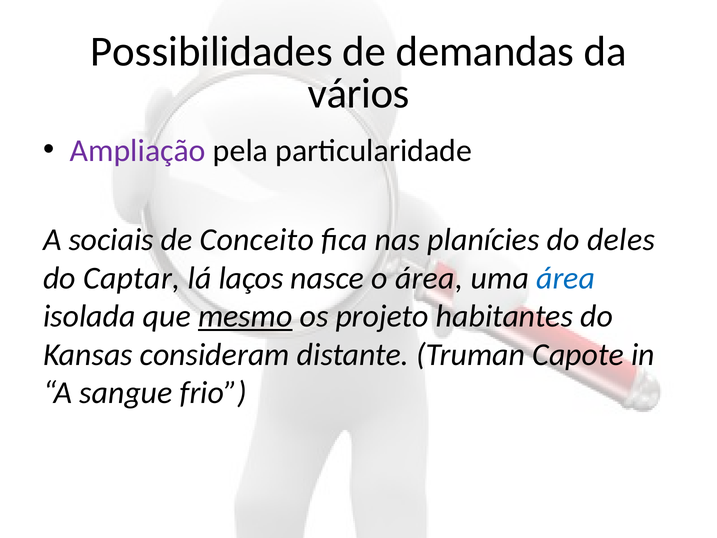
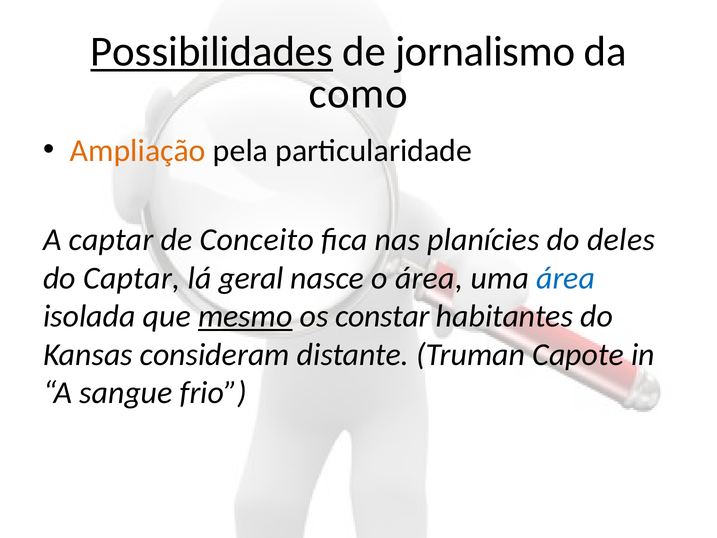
Possibilidades underline: none -> present
demandas: demandas -> jornalismo
vários: vários -> como
Ampliação colour: purple -> orange
A sociais: sociais -> captar
laços: laços -> geral
projeto: projeto -> constar
